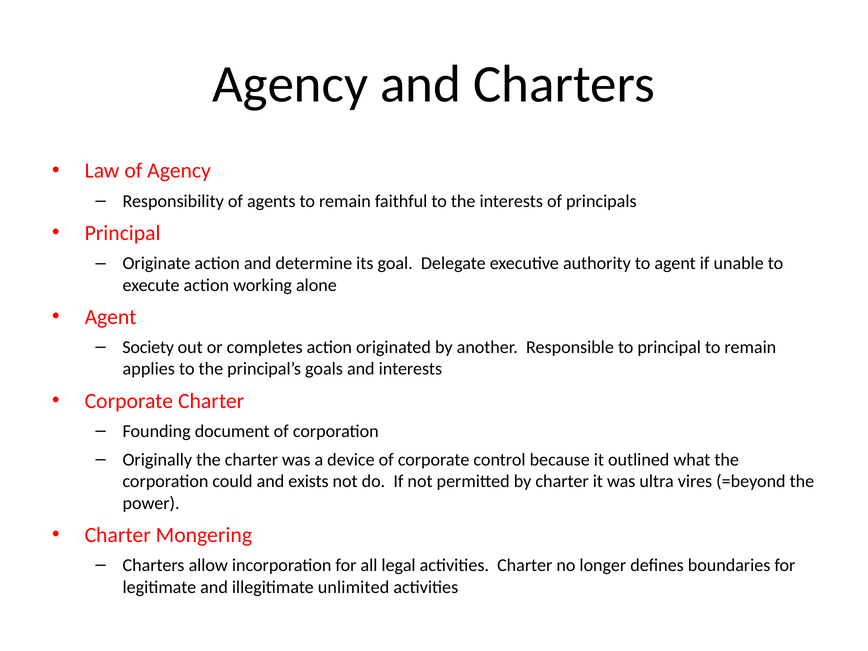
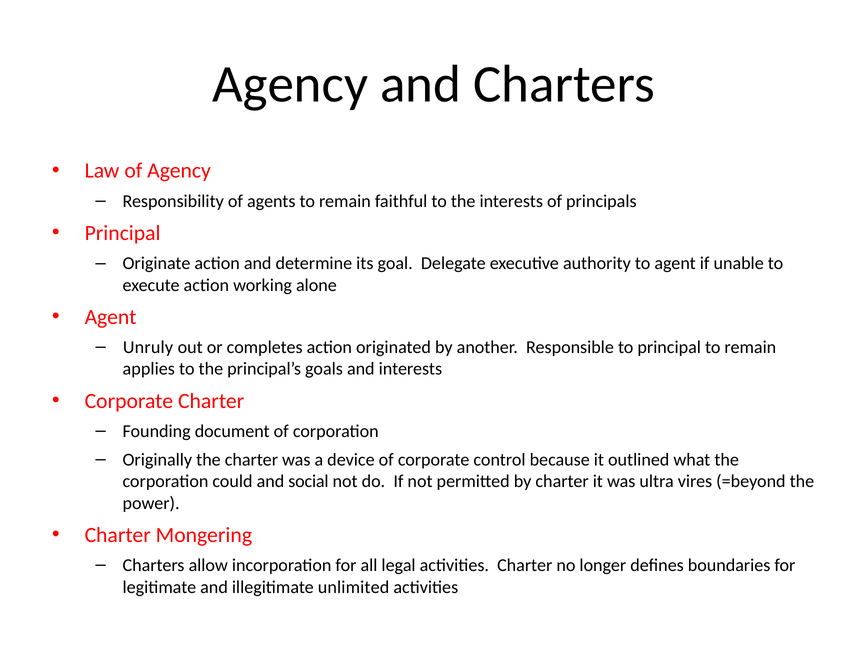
Society: Society -> Unruly
exists: exists -> social
